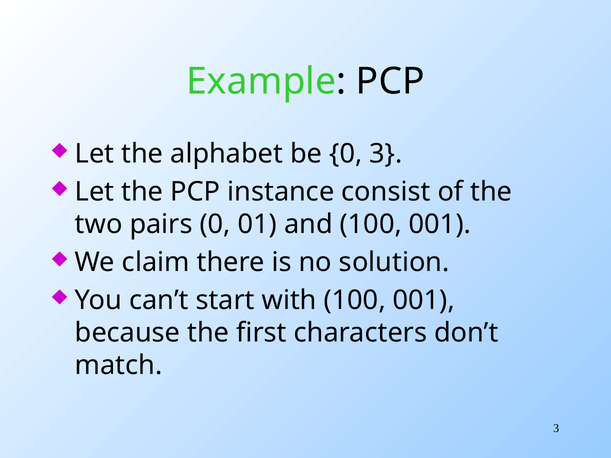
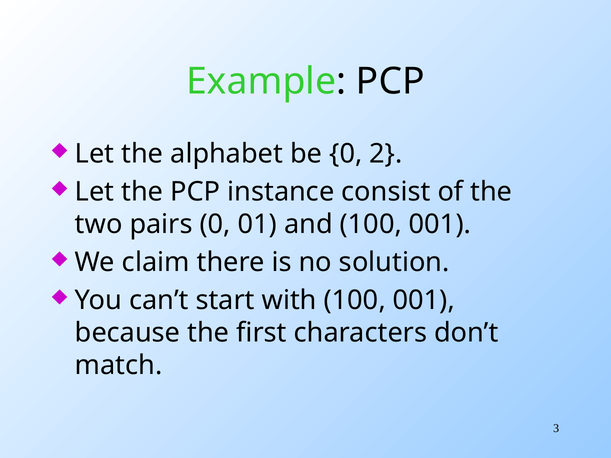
0 3: 3 -> 2
